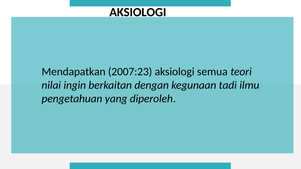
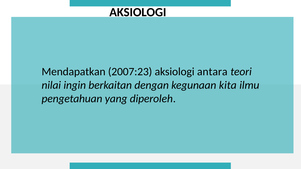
semua: semua -> antara
tadi: tadi -> kita
